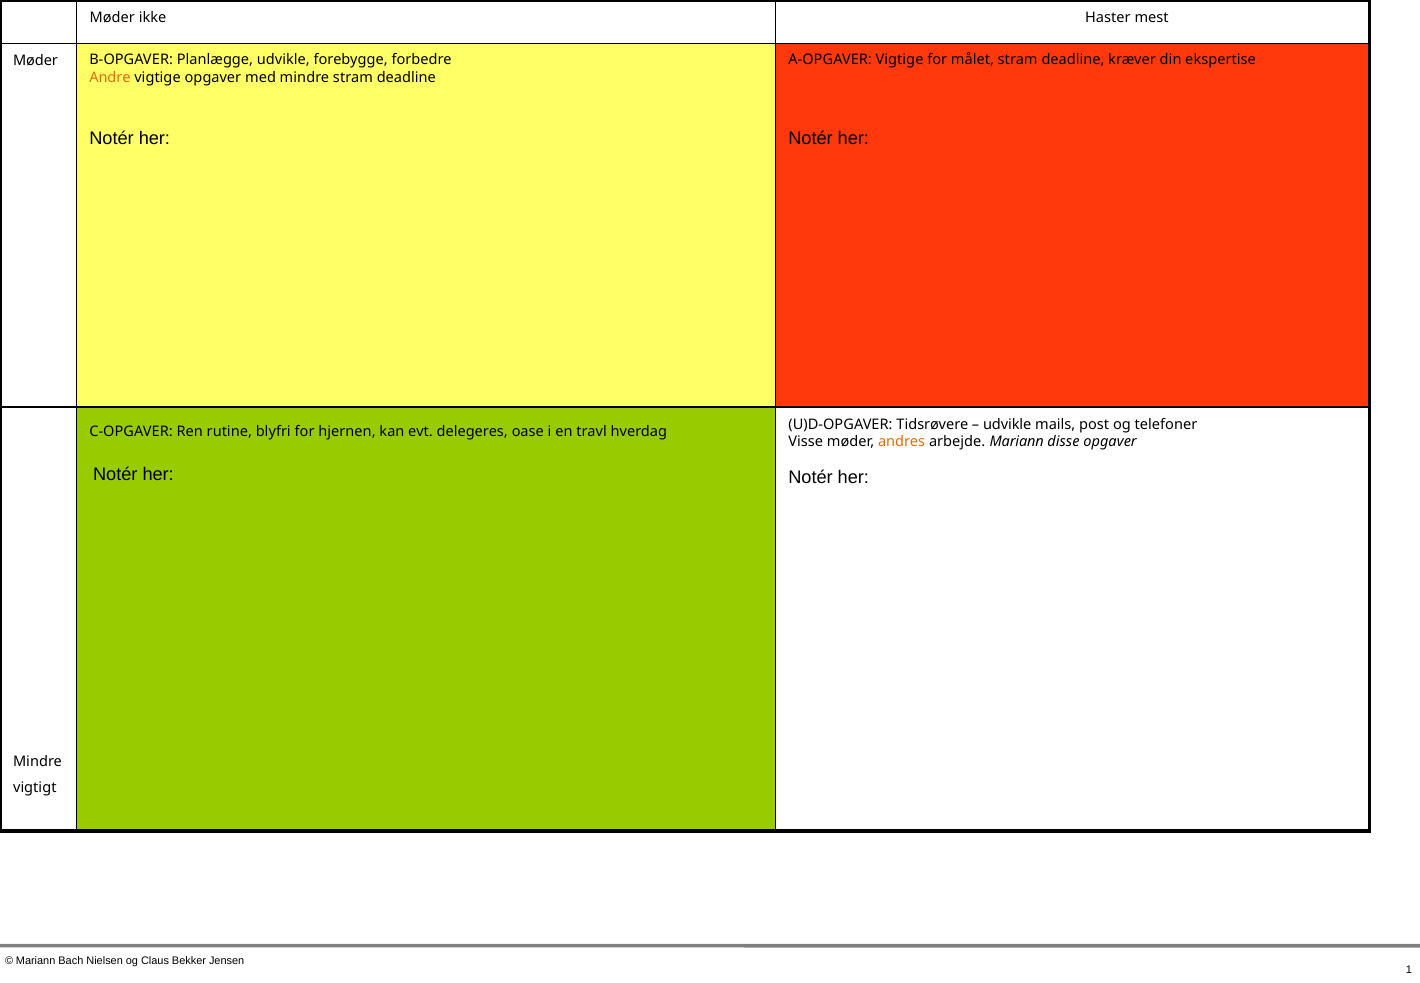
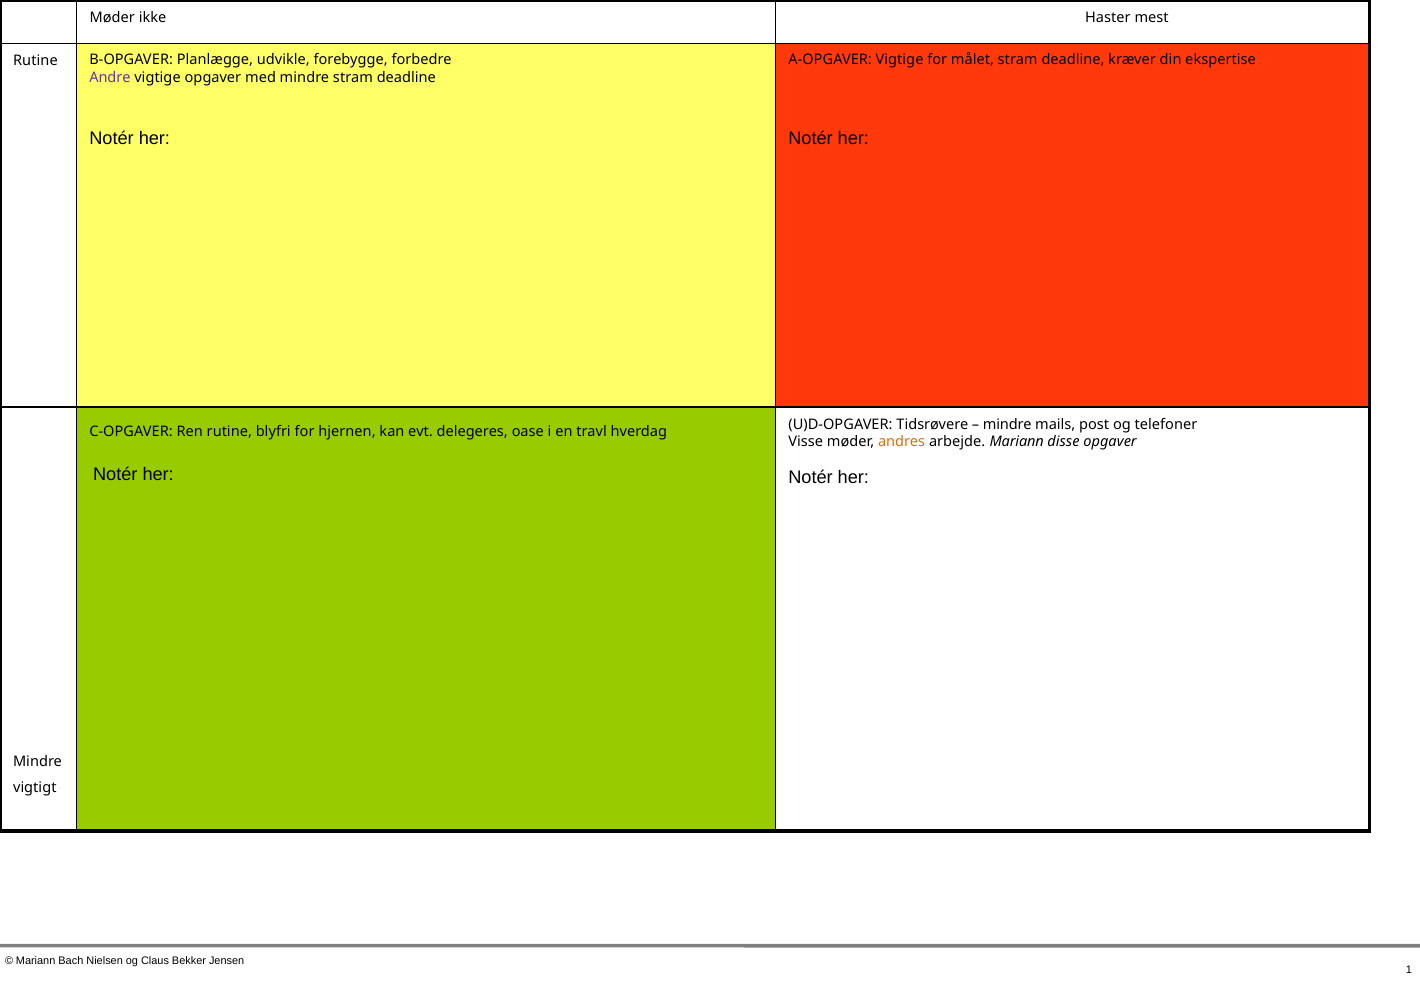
Møder at (36, 61): Møder -> Rutine
Andre colour: orange -> purple
udvikle at (1007, 425): udvikle -> mindre
